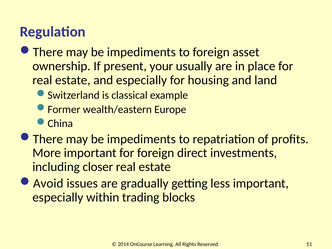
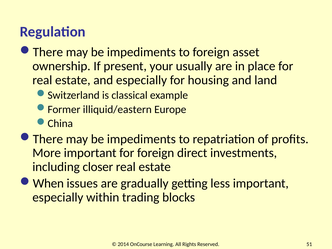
wealth/eastern: wealth/eastern -> illiquid/eastern
Avoid: Avoid -> When
